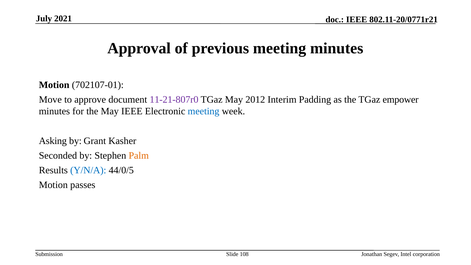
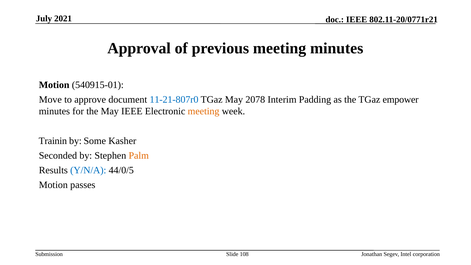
702107-01: 702107-01 -> 540915-01
11-21-807r0 colour: purple -> blue
2012: 2012 -> 2078
meeting at (204, 111) colour: blue -> orange
Asking: Asking -> Trainin
Grant: Grant -> Some
